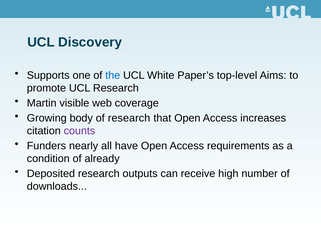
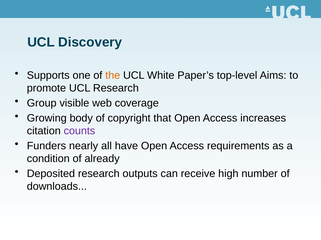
the colour: blue -> orange
Martin: Martin -> Group
of research: research -> copyright
